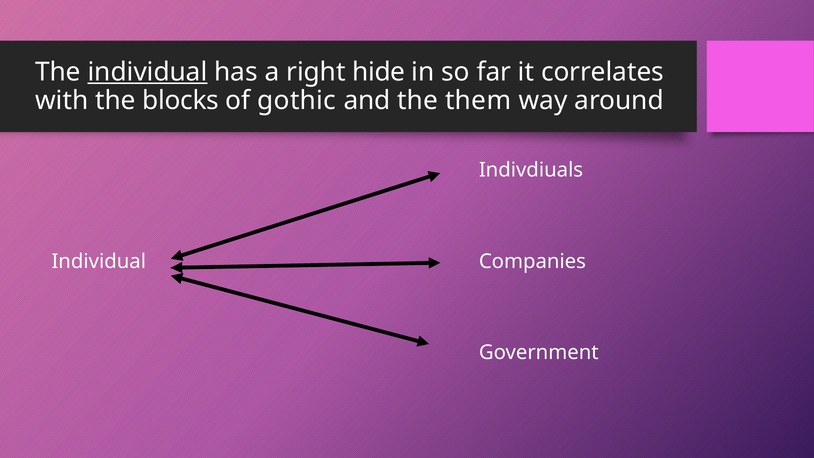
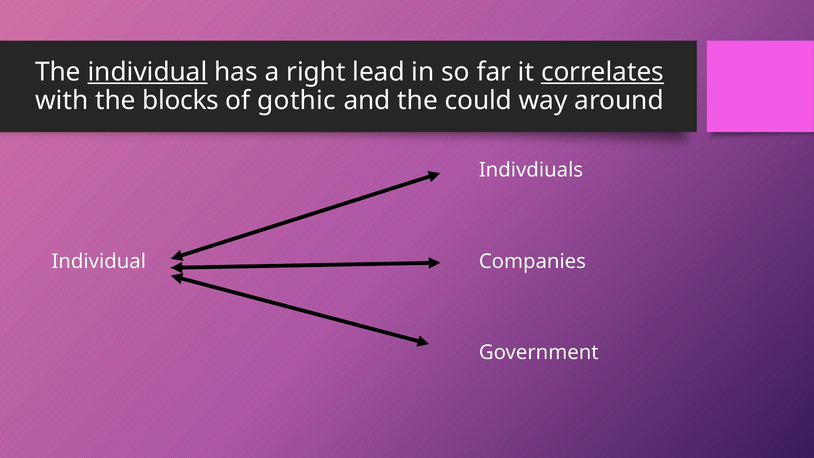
hide: hide -> lead
correlates underline: none -> present
them: them -> could
